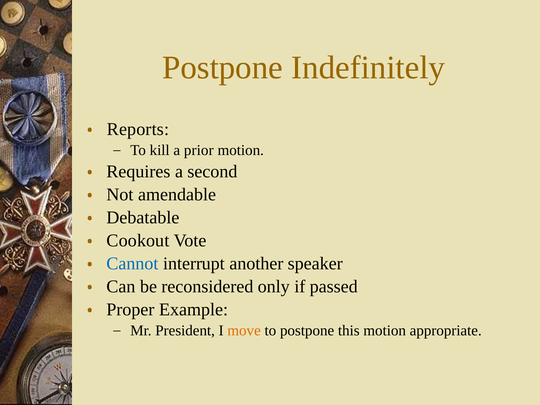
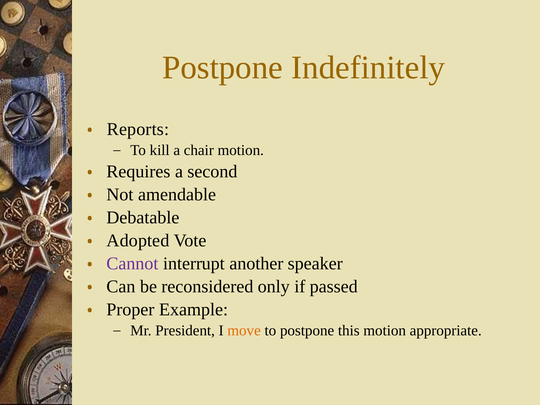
prior: prior -> chair
Cookout: Cookout -> Adopted
Cannot colour: blue -> purple
